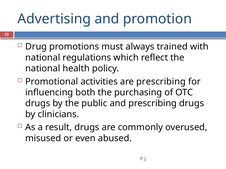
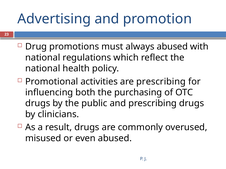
always trained: trained -> abused
